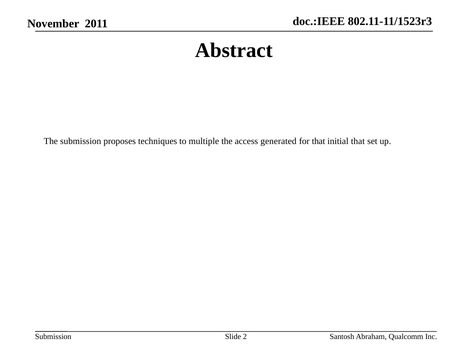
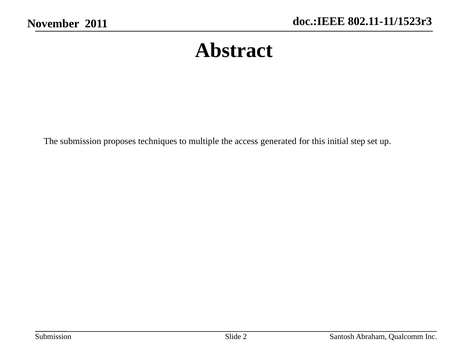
for that: that -> this
initial that: that -> step
